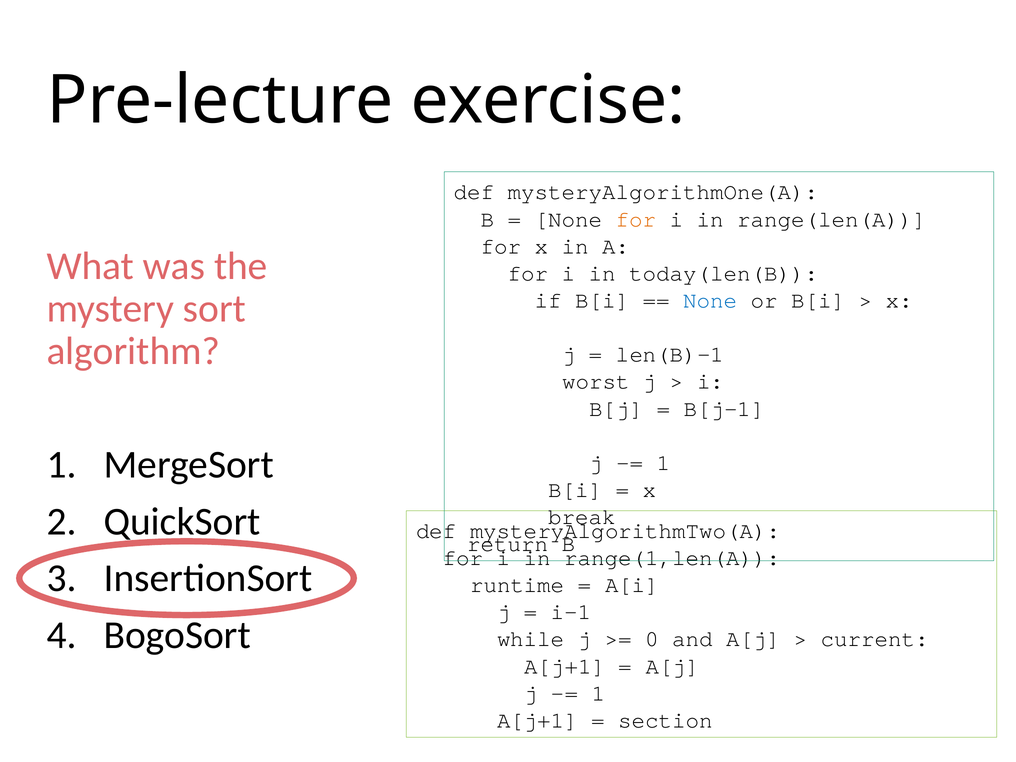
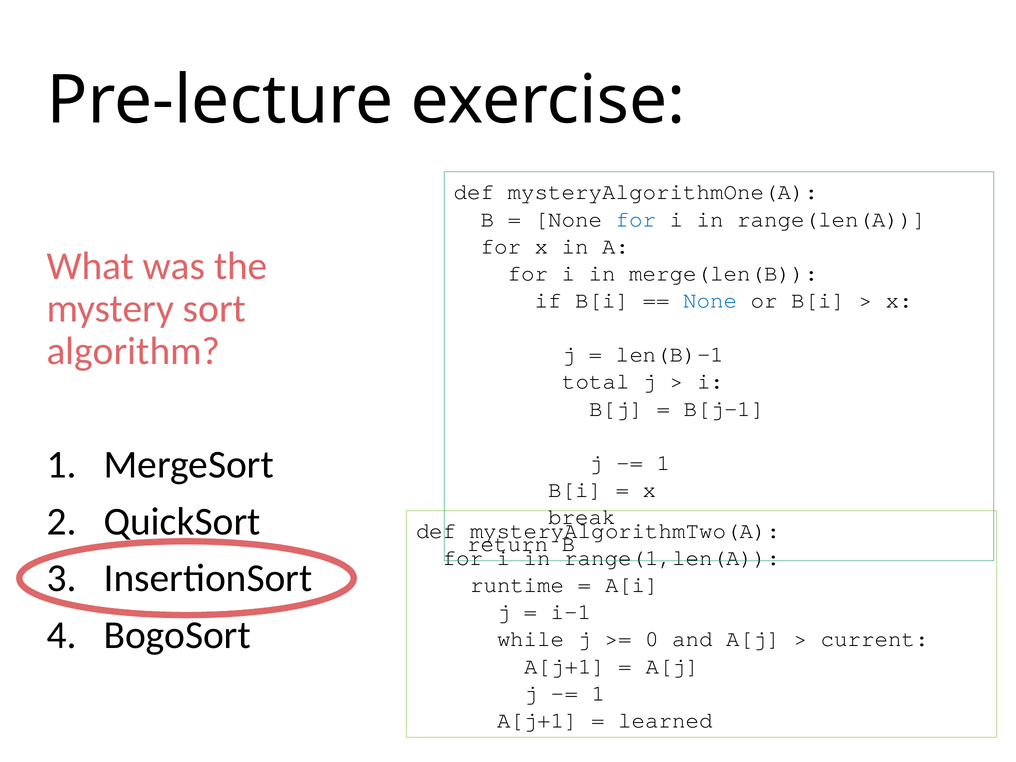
for at (636, 219) colour: orange -> blue
today(len(B: today(len(B -> merge(len(B
worst: worst -> total
section: section -> learned
